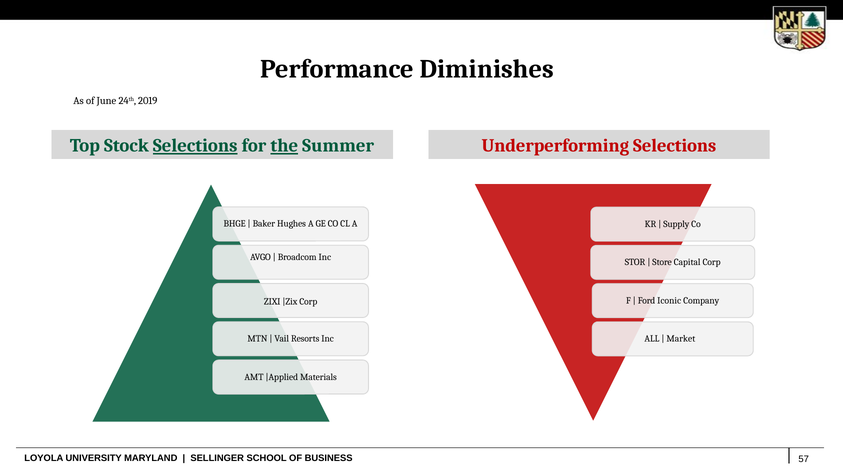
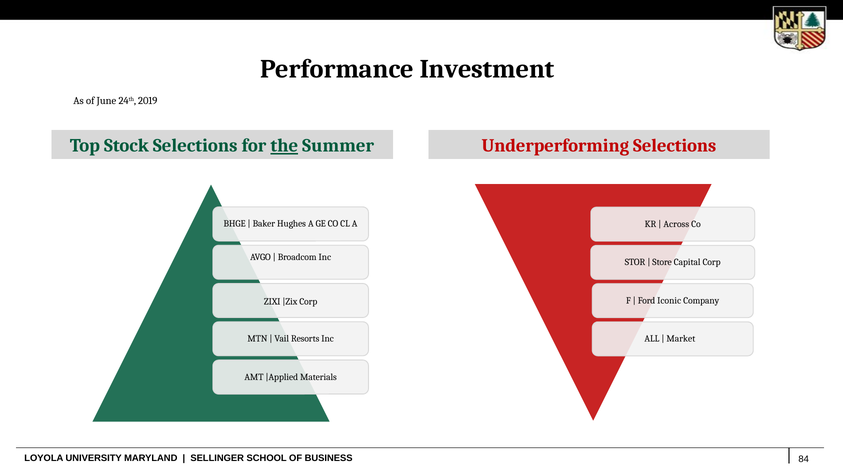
Diminishes: Diminishes -> Investment
Selections at (195, 146) underline: present -> none
Supply: Supply -> Across
57: 57 -> 84
